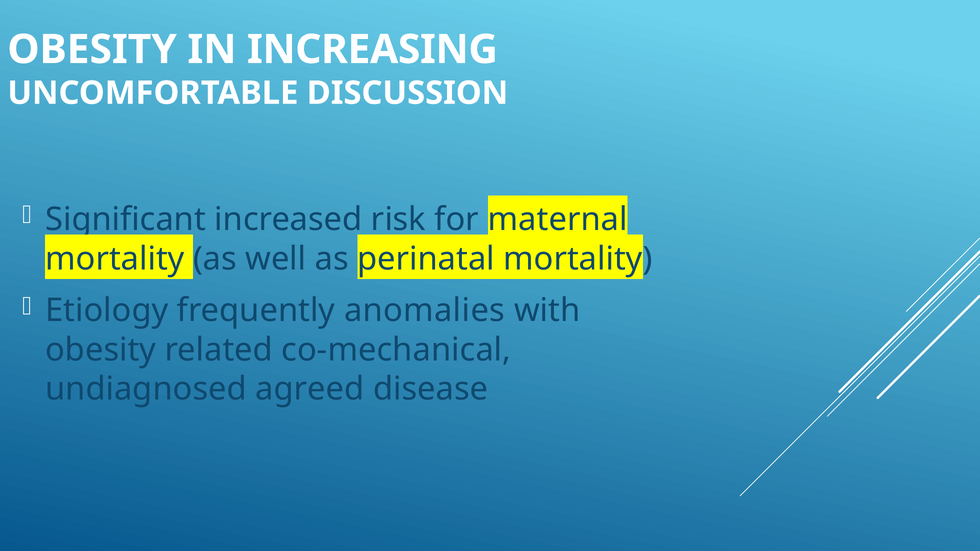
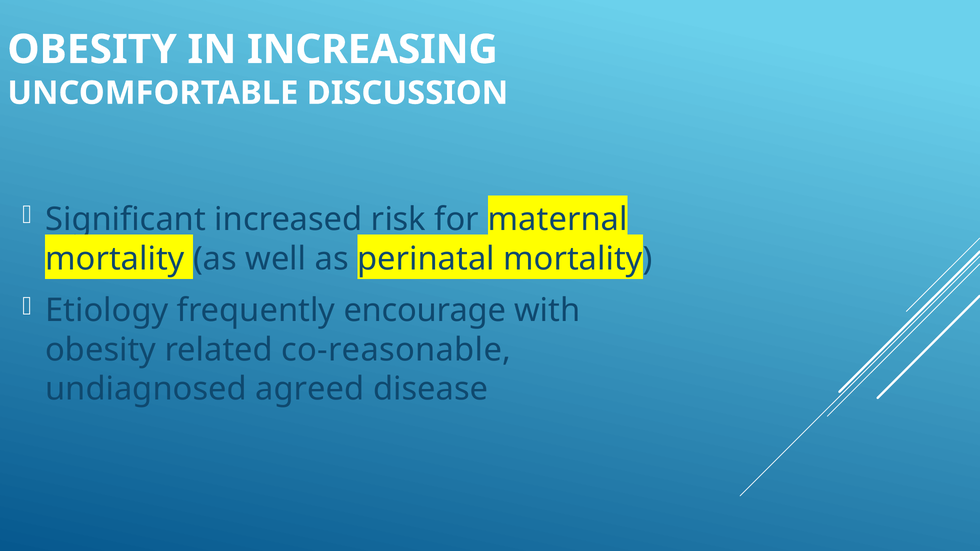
anomalies: anomalies -> encourage
co-mechanical: co-mechanical -> co-reasonable
